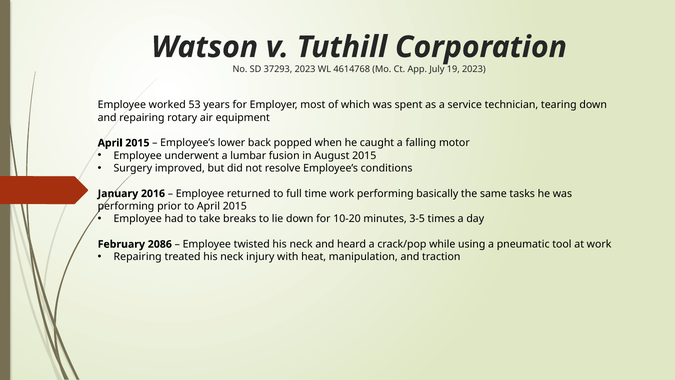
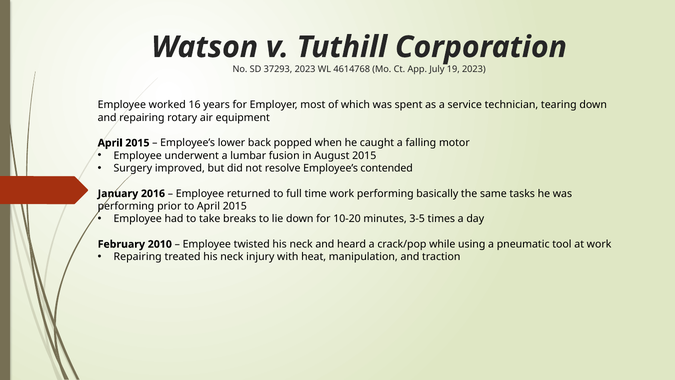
53: 53 -> 16
conditions: conditions -> contended
2086: 2086 -> 2010
